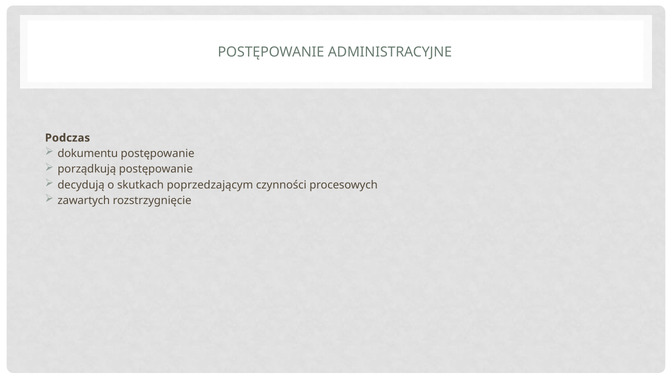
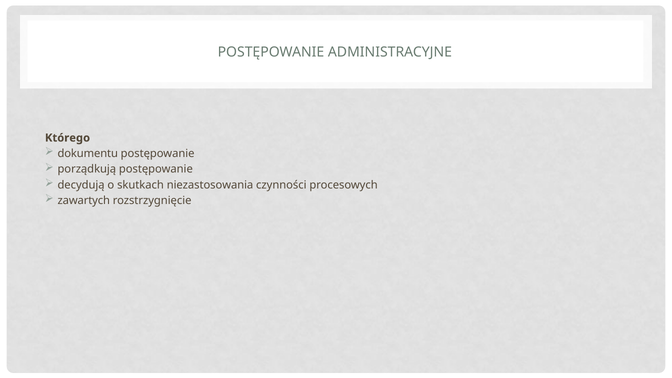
Podczas: Podczas -> Którego
poprzedzającym: poprzedzającym -> niezastosowania
